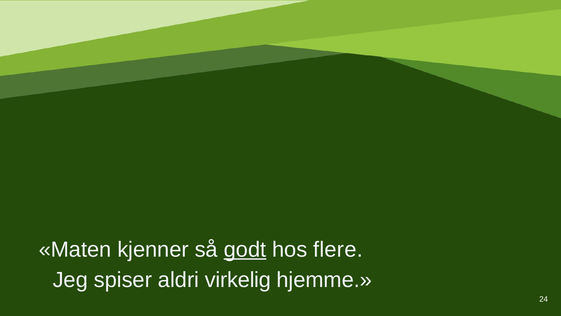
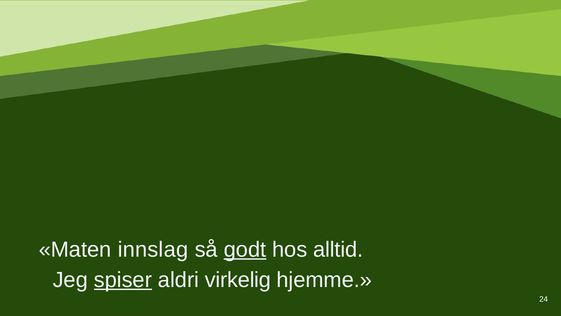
kjenner: kjenner -> innslag
flere: flere -> alltid
spiser underline: none -> present
